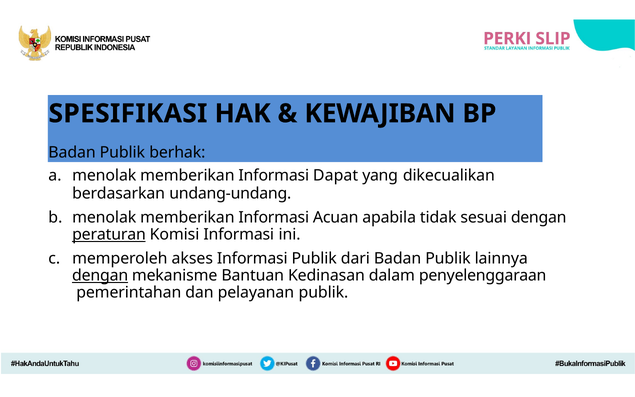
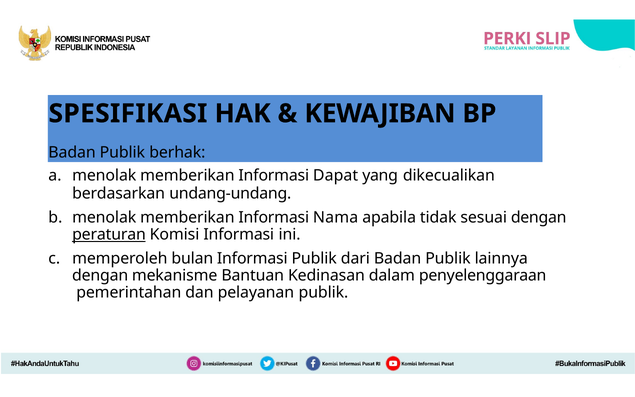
Acuan: Acuan -> Nama
akses: akses -> bulan
dengan at (100, 275) underline: present -> none
